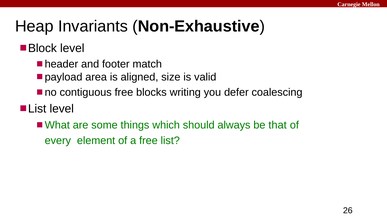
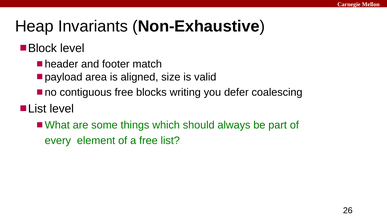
that: that -> part
